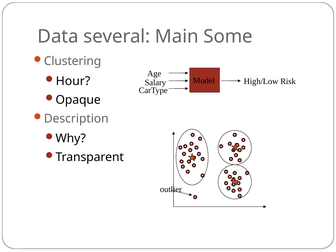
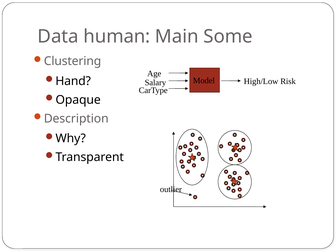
several: several -> human
Hour: Hour -> Hand
